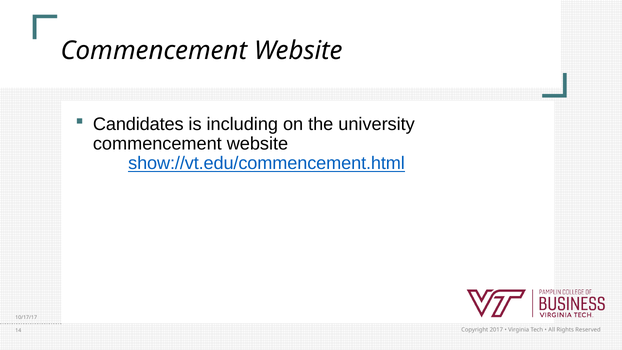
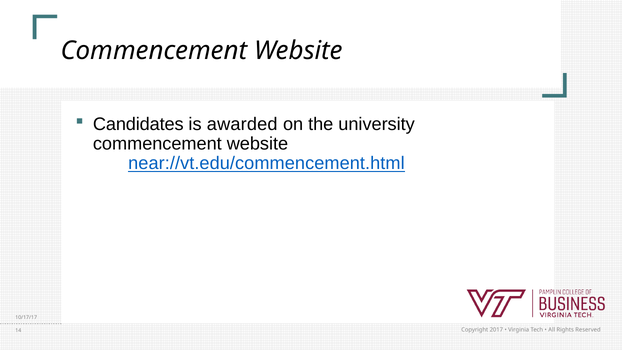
including: including -> awarded
show://vt.edu/commencement.html: show://vt.edu/commencement.html -> near://vt.edu/commencement.html
